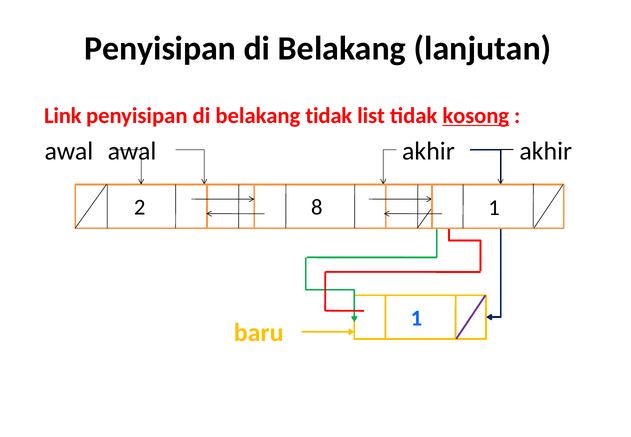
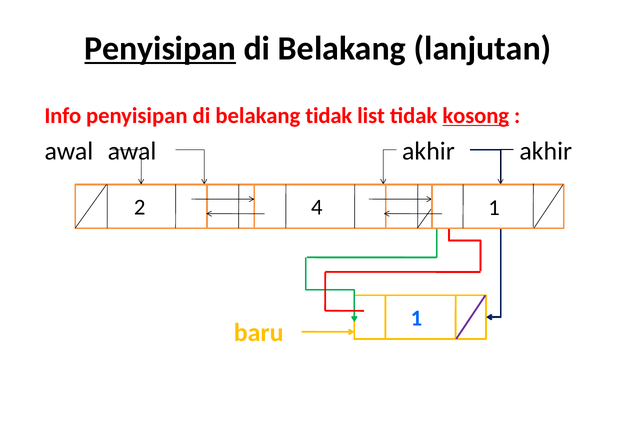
Penyisipan at (160, 48) underline: none -> present
Link: Link -> Info
8: 8 -> 4
